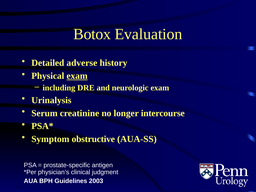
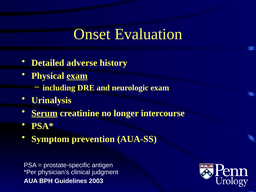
Botox: Botox -> Onset
Serum underline: none -> present
obstructive: obstructive -> prevention
